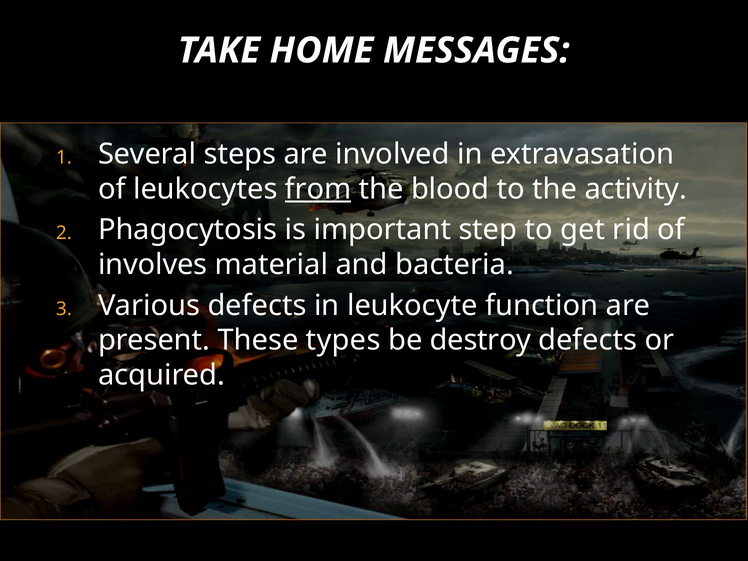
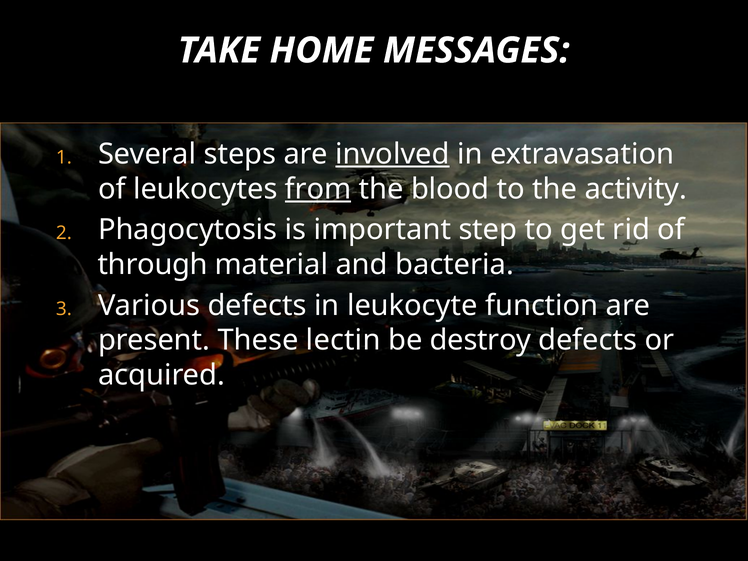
involved underline: none -> present
involves: involves -> through
types: types -> lectin
